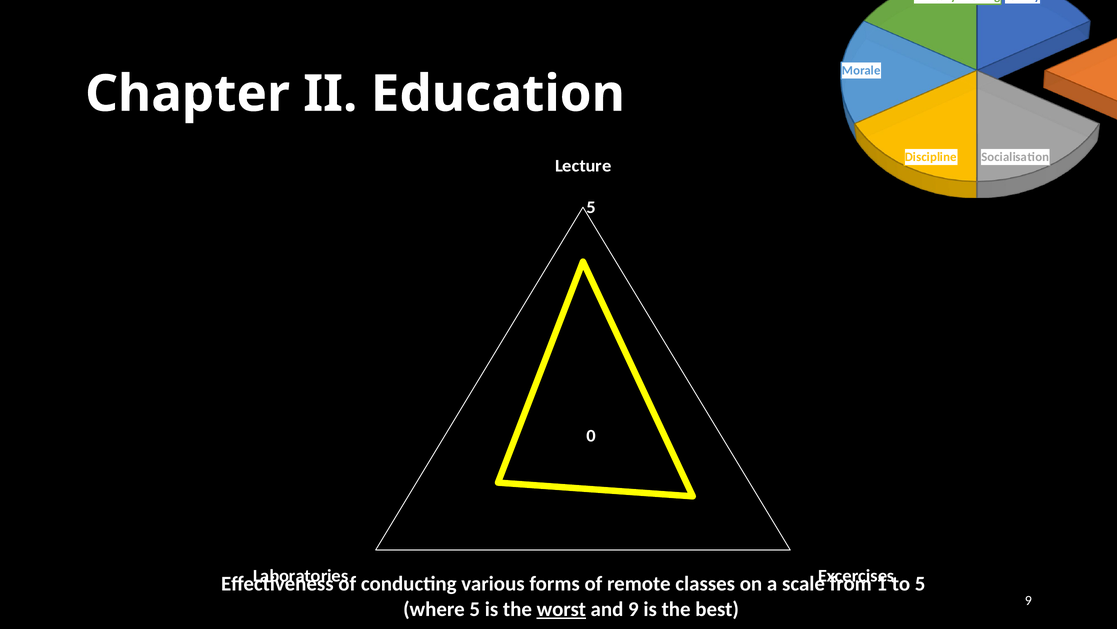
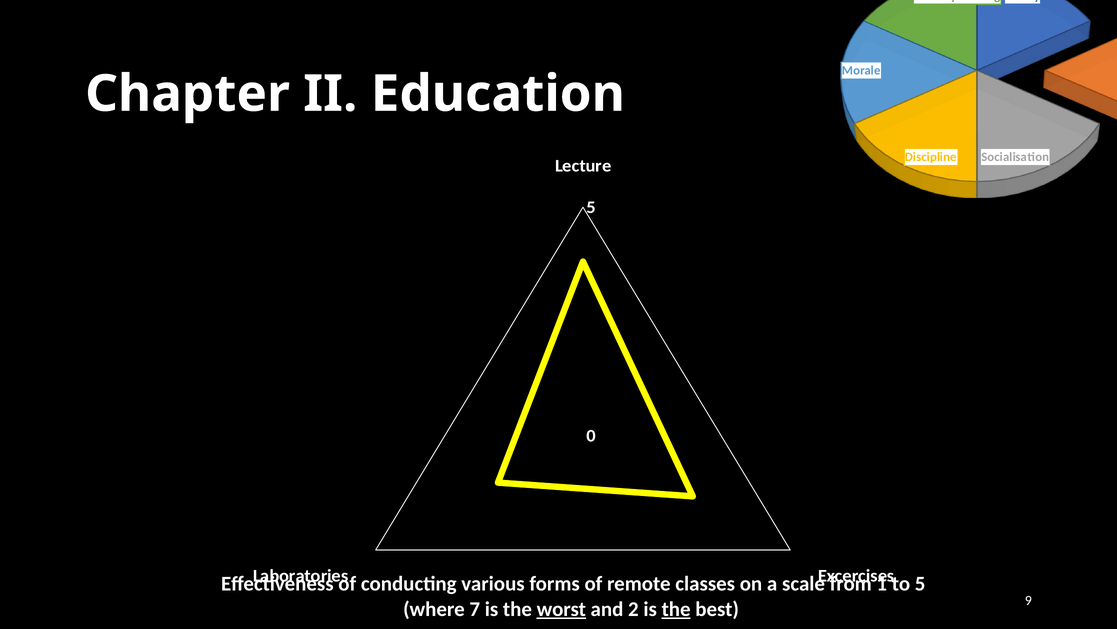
where 5: 5 -> 7
and 9: 9 -> 2
the at (676, 608) underline: none -> present
